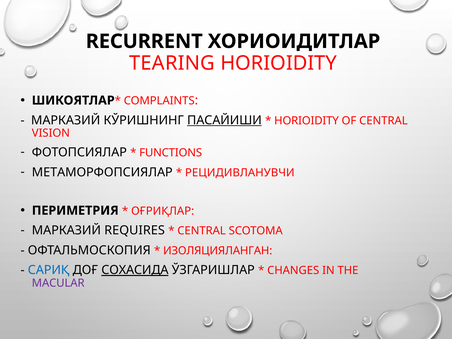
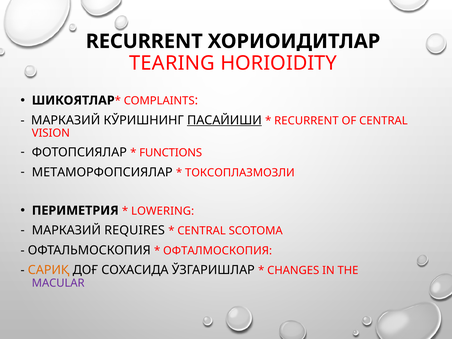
HORIOIDITY at (307, 121): HORIOIDITY -> RECURRENT
РЕЦИДИВЛАНУВЧИ: РЕЦИДИВЛАНУВЧИ -> ТОКСОПЛАЗМОЗЛИ
ОҒРИҚЛАР: ОҒРИҚЛАР -> LOWERING
ИЗОЛЯЦИЯЛАНГАН: ИЗОЛЯЦИЯЛАНГАН -> ОФТАЛМОСКОПИЯ
САРИҚ colour: blue -> orange
СОХАСИДА underline: present -> none
